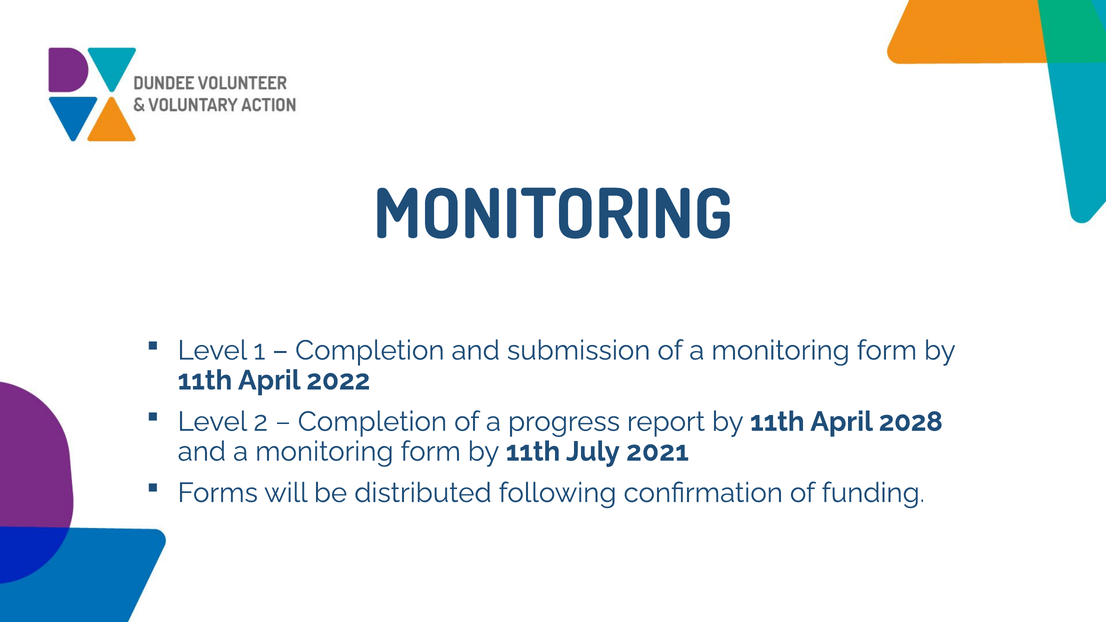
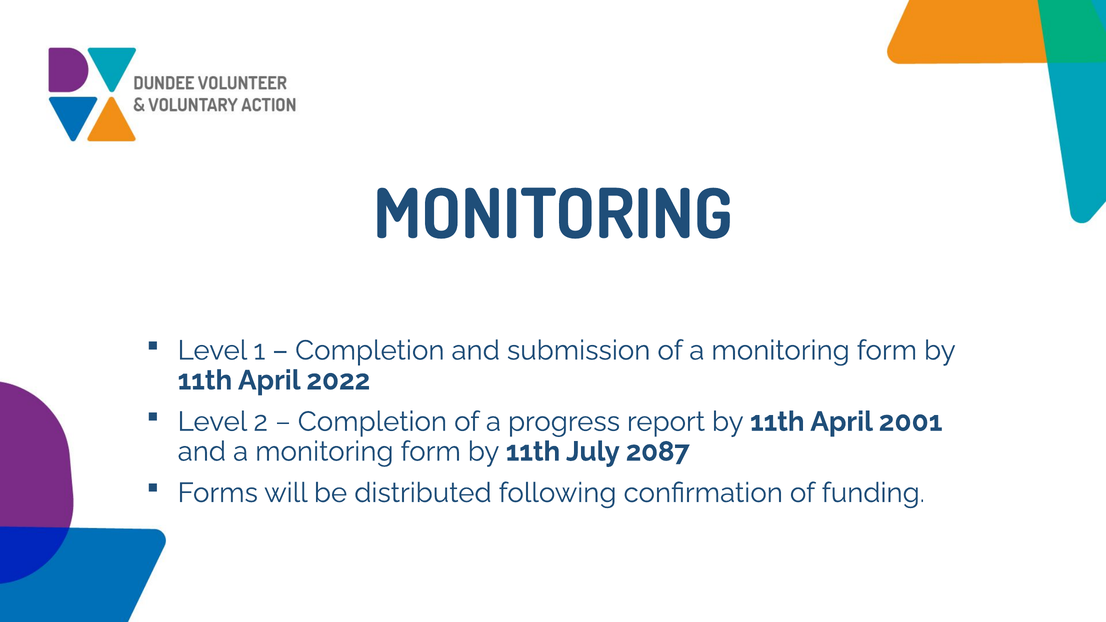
2028: 2028 -> 2001
2021: 2021 -> 2087
